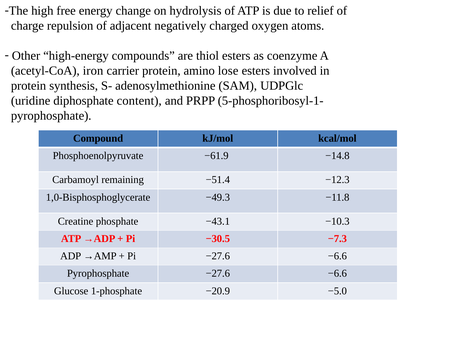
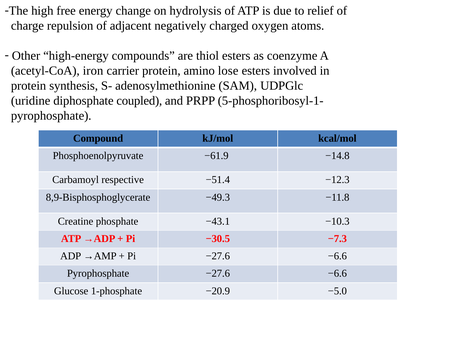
content: content -> coupled
remaining: remaining -> respective
1,0-Bisphosphoglycerate: 1,0-Bisphosphoglycerate -> 8,9-Bisphosphoglycerate
